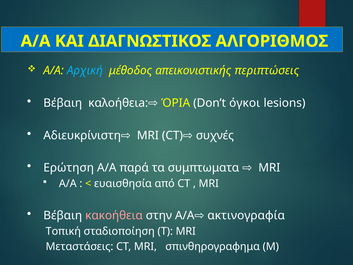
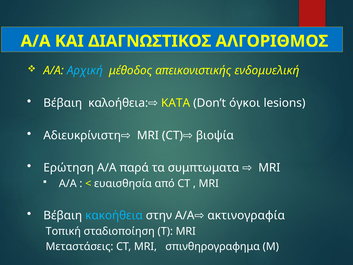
περιπτώσεις: περιπτώσεις -> ενδομυελική
ΌΡΙΑ: ΌΡΙΑ -> ΚΑΤΑ
συχνές: συχνές -> βιοψία
κακοήθεια colour: pink -> light blue
